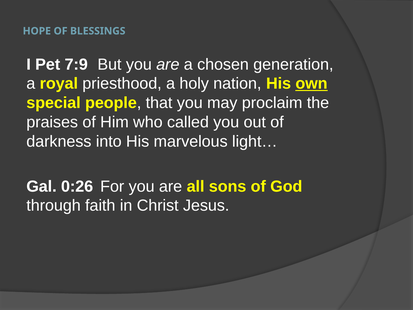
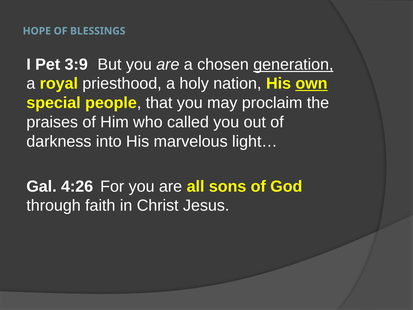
7:9: 7:9 -> 3:9
generation underline: none -> present
0:26: 0:26 -> 4:26
